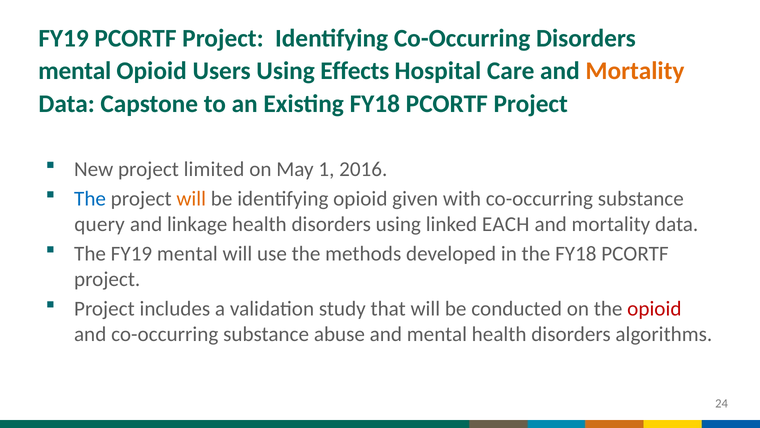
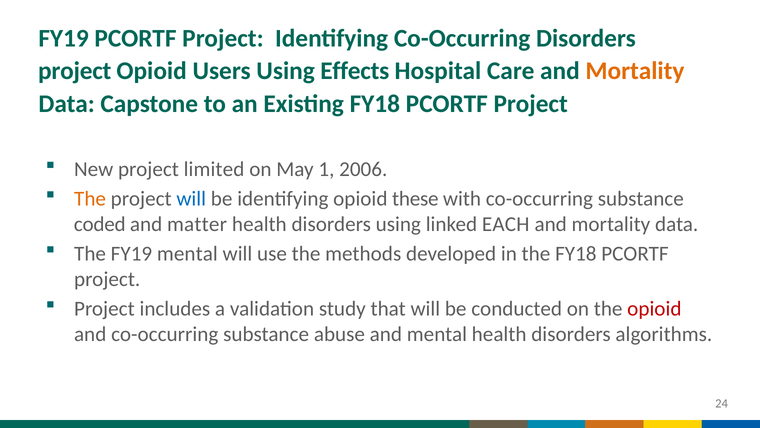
mental at (75, 71): mental -> project
2016: 2016 -> 2006
The at (90, 199) colour: blue -> orange
will at (191, 199) colour: orange -> blue
given: given -> these
query: query -> coded
linkage: linkage -> matter
